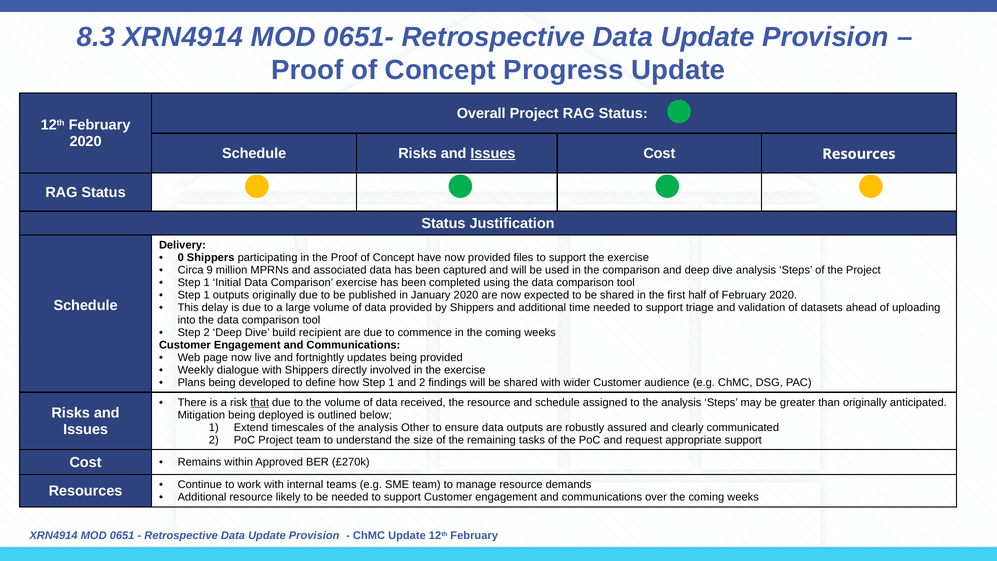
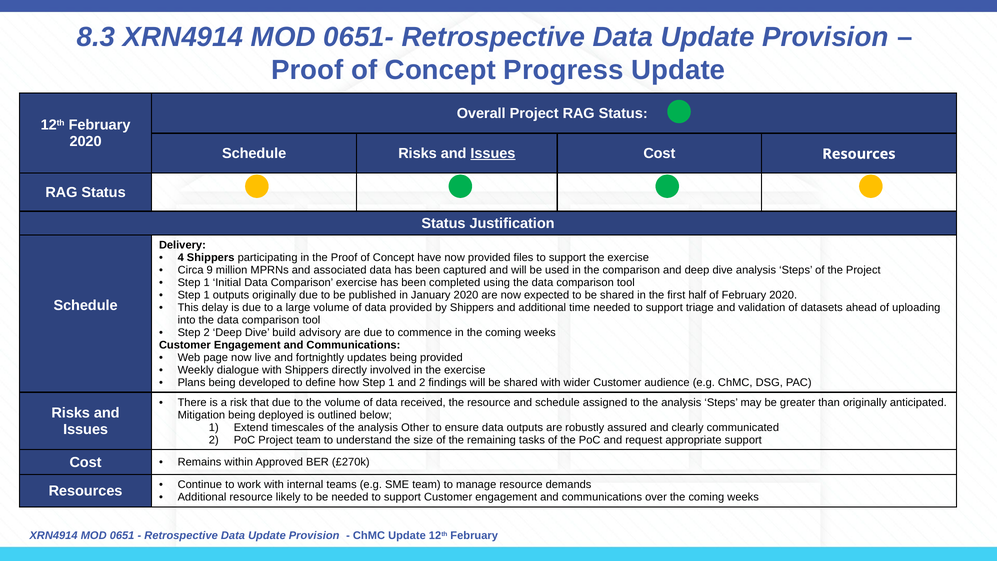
0: 0 -> 4
recipient: recipient -> advisory
that underline: present -> none
